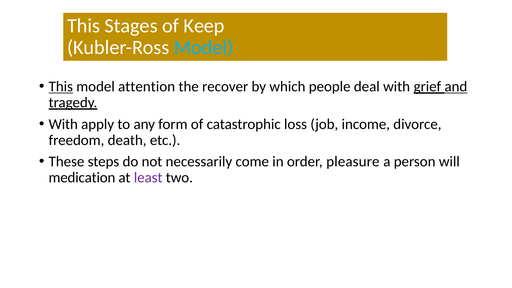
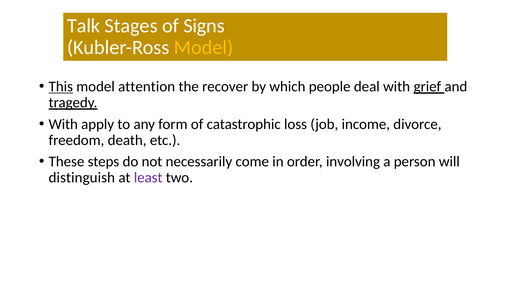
This at (84, 26): This -> Talk
Keep: Keep -> Signs
Model at (204, 48) colour: light blue -> yellow
and underline: present -> none
pleasure: pleasure -> involving
medication: medication -> distinguish
